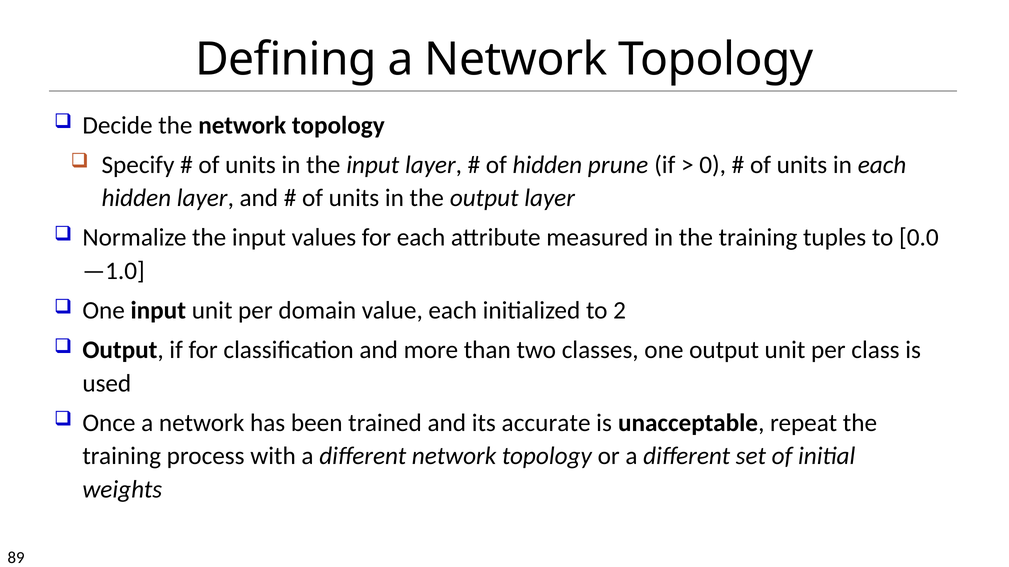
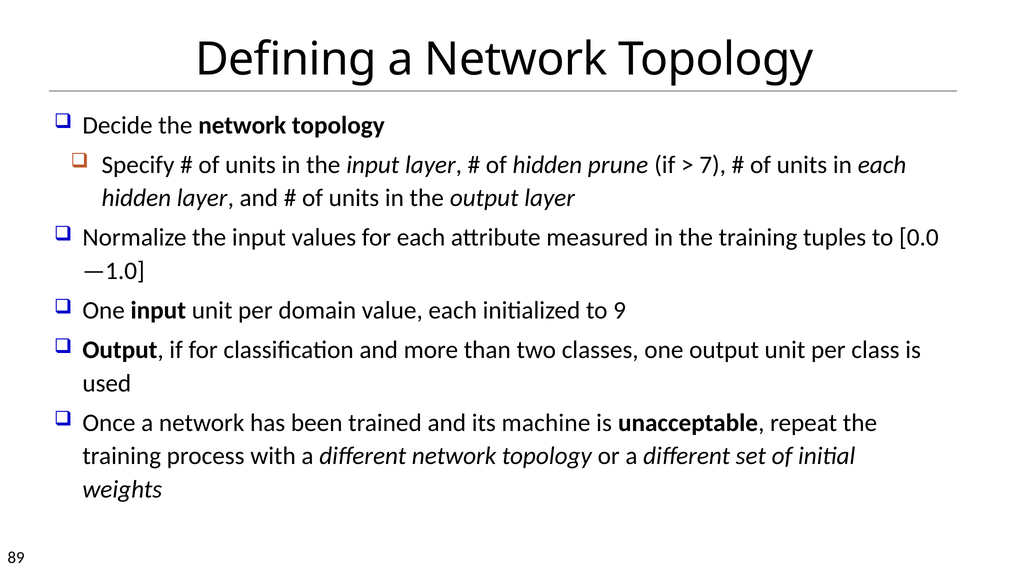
0: 0 -> 7
2: 2 -> 9
accurate: accurate -> machine
